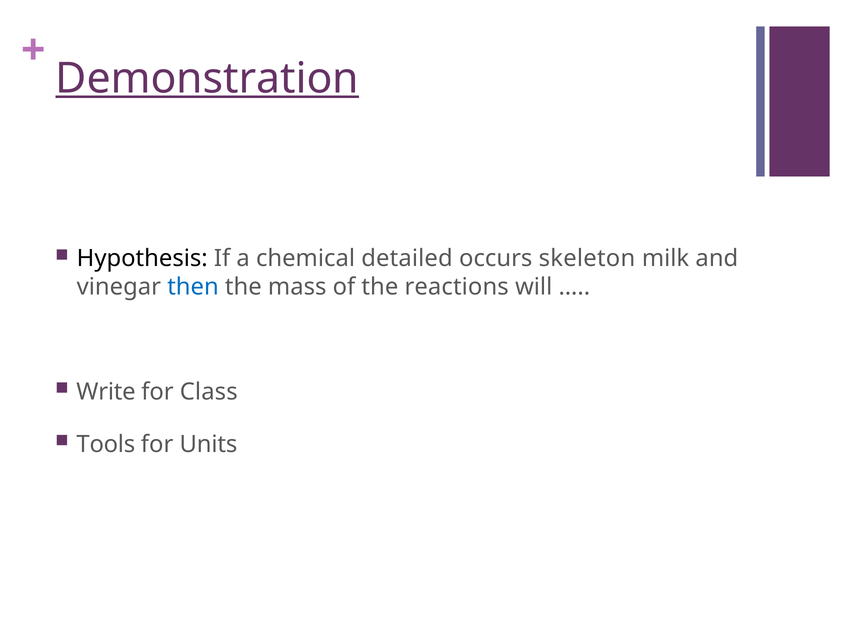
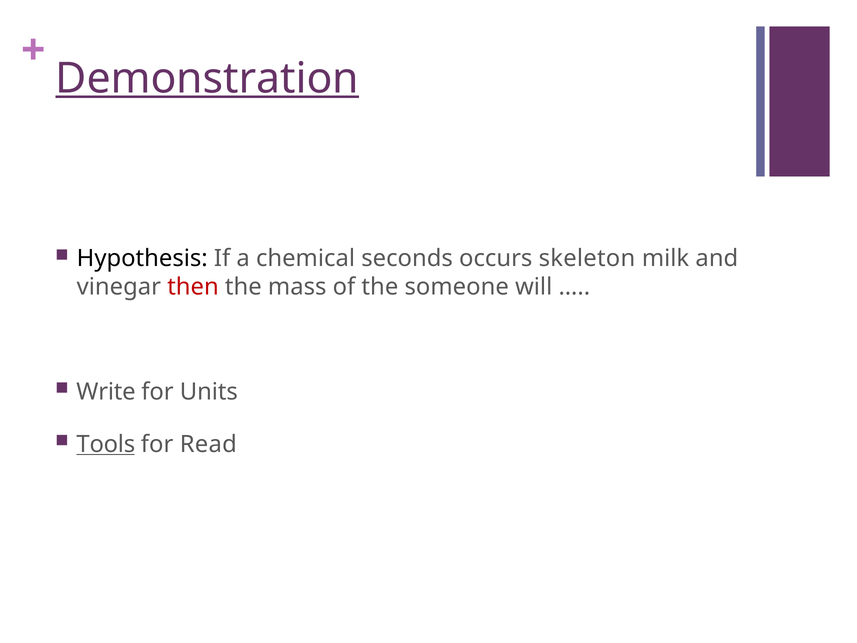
detailed: detailed -> seconds
then colour: blue -> red
reactions: reactions -> someone
Class: Class -> Units
Tools underline: none -> present
Units: Units -> Read
